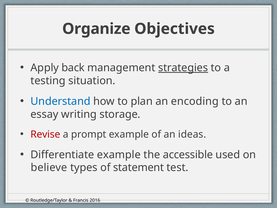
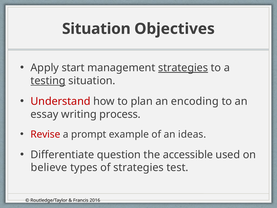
Organize at (96, 29): Organize -> Situation
back: back -> start
testing underline: none -> present
Understand colour: blue -> red
storage: storage -> process
Differentiate example: example -> question
of statement: statement -> strategies
